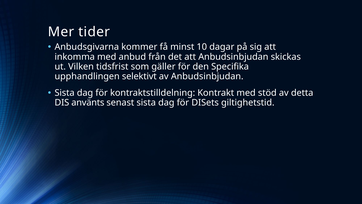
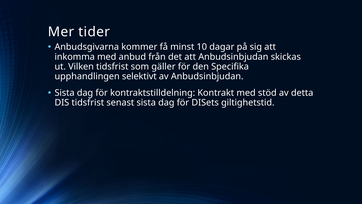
DIS använts: använts -> tidsfrist
